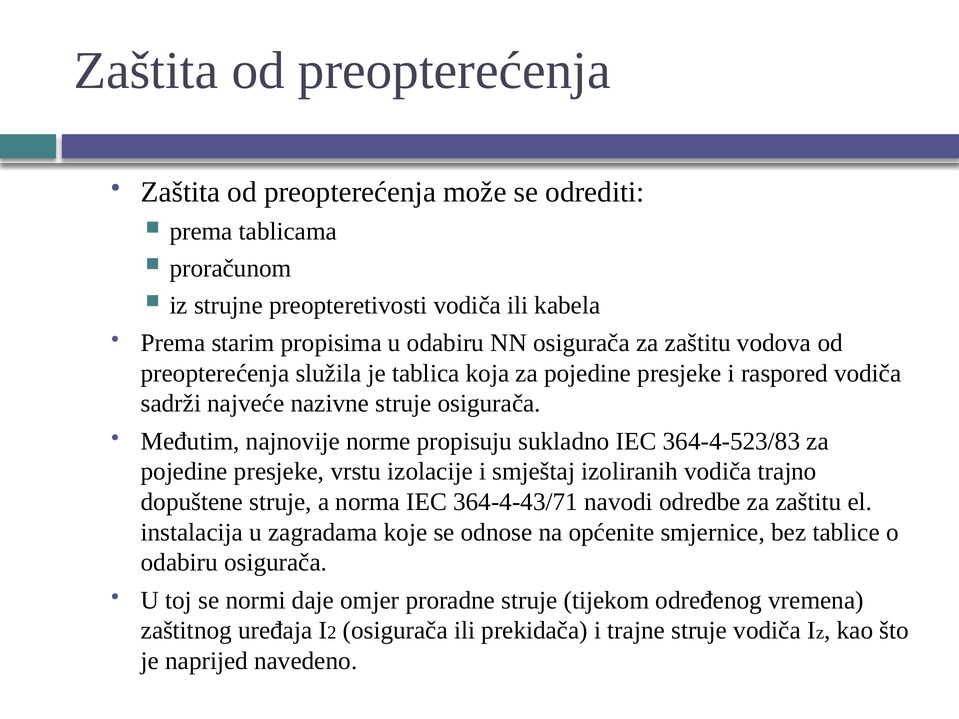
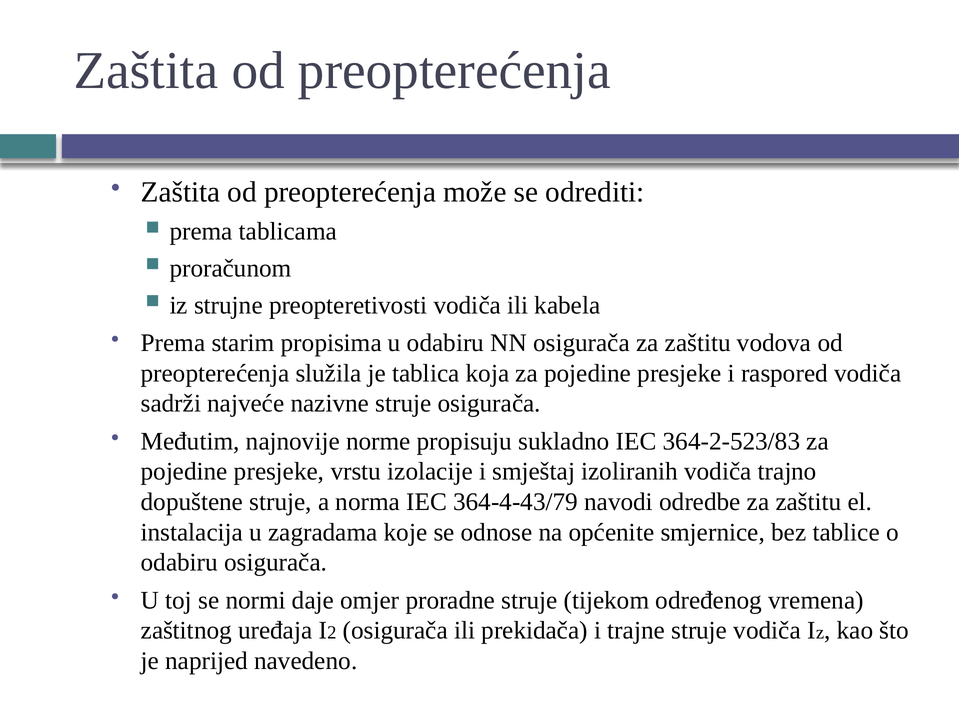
364-4-523/83: 364-4-523/83 -> 364-2-523/83
364-4-43/71: 364-4-43/71 -> 364-4-43/79
